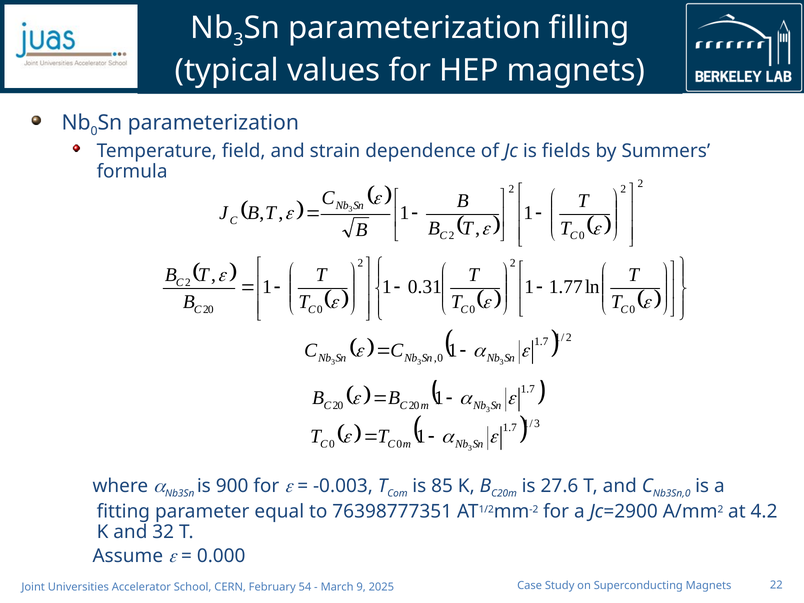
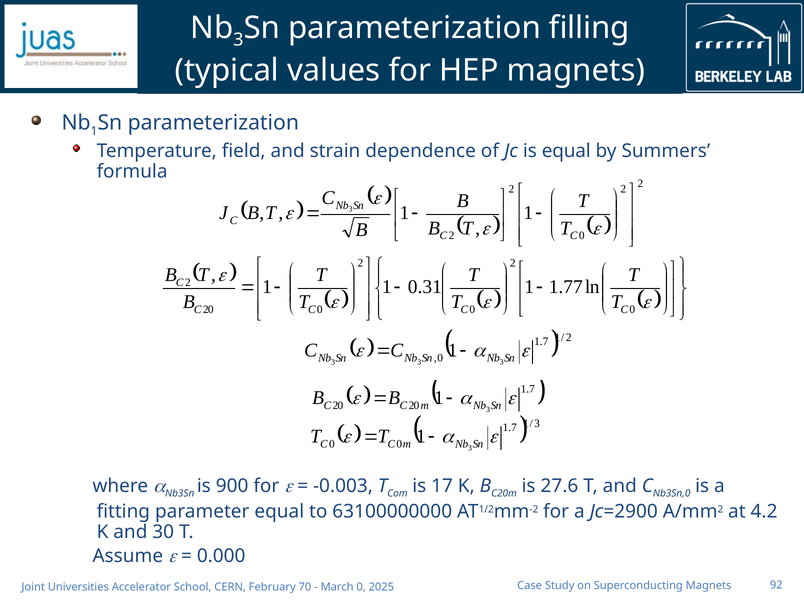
0 at (94, 131): 0 -> 1
is fields: fields -> equal
85: 85 -> 17
76398777351: 76398777351 -> 63100000000
32: 32 -> 30
54: 54 -> 70
March 9: 9 -> 0
22: 22 -> 92
